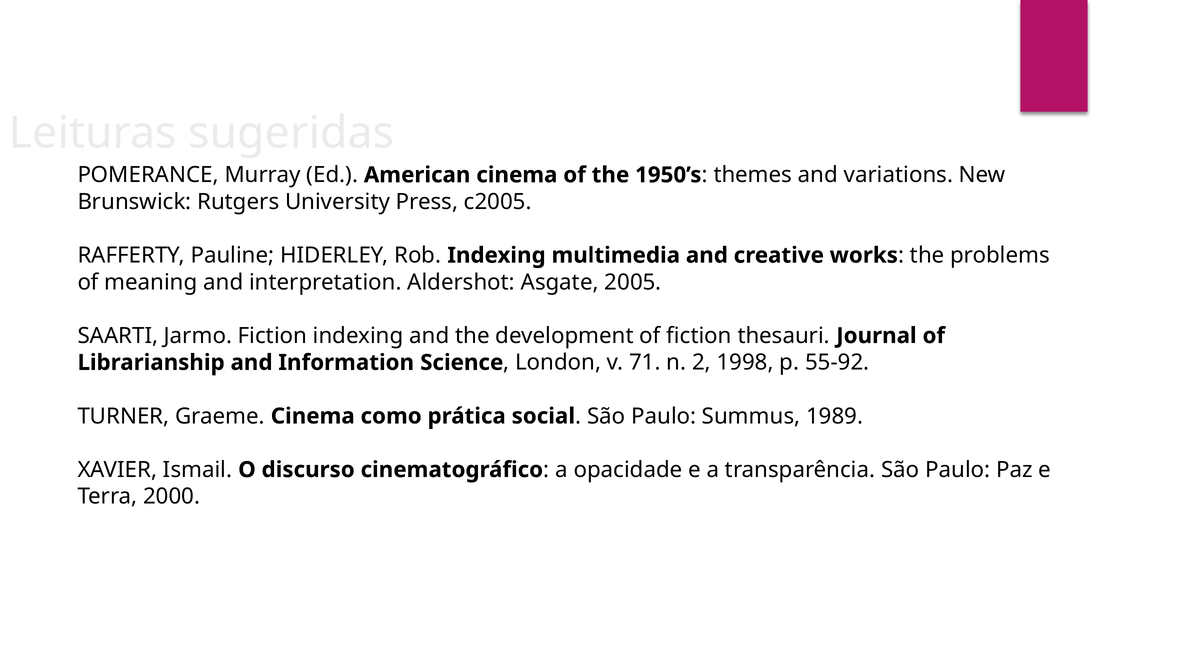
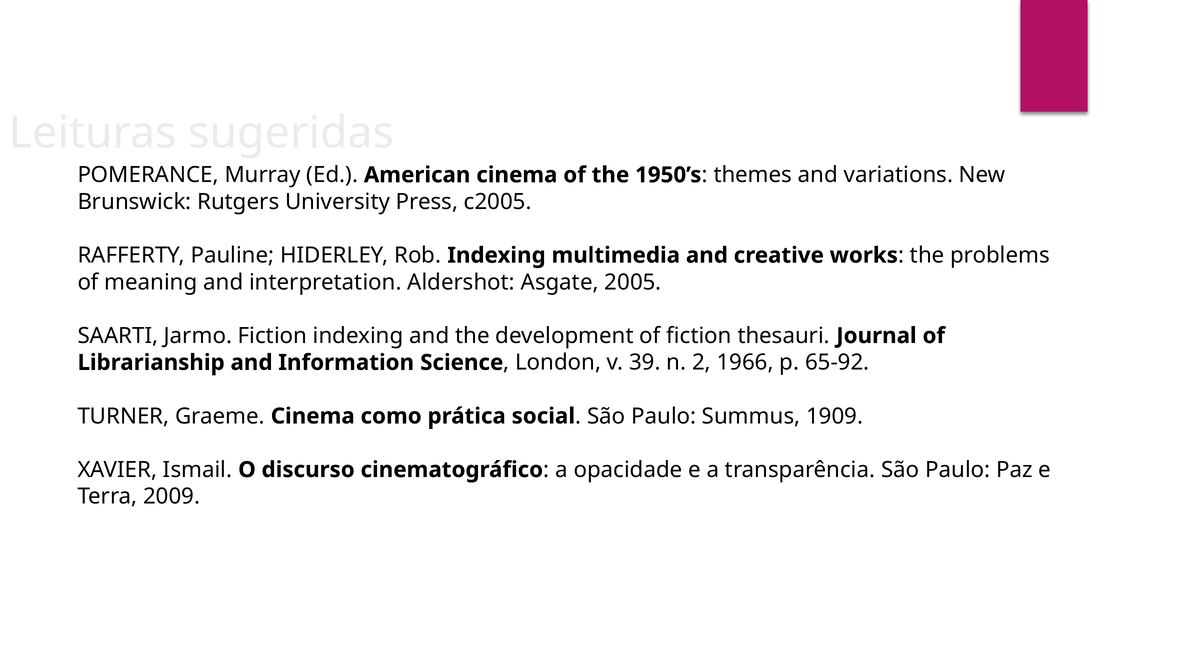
71: 71 -> 39
1998: 1998 -> 1966
55-92: 55-92 -> 65-92
1989: 1989 -> 1909
2000: 2000 -> 2009
